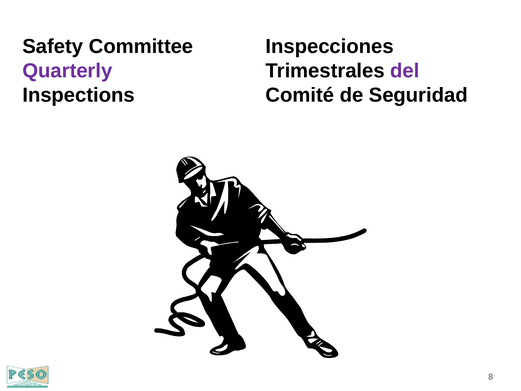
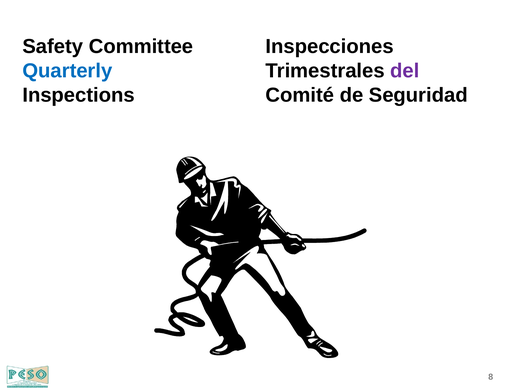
Quarterly colour: purple -> blue
